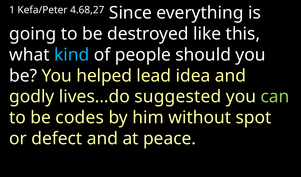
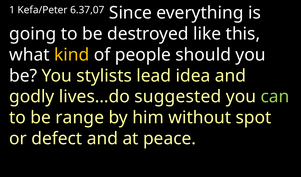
4.68,27: 4.68,27 -> 6.37,07
kind colour: light blue -> yellow
helped: helped -> stylists
codes: codes -> range
